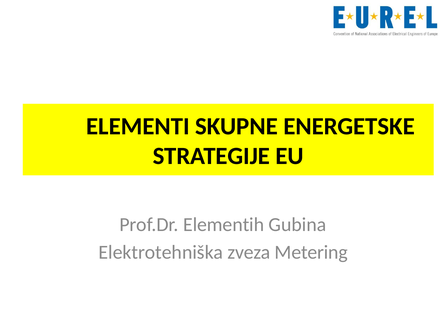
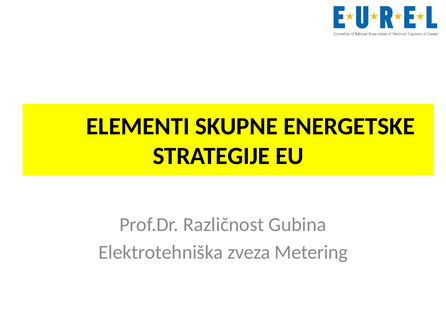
Elementih: Elementih -> Različnost
